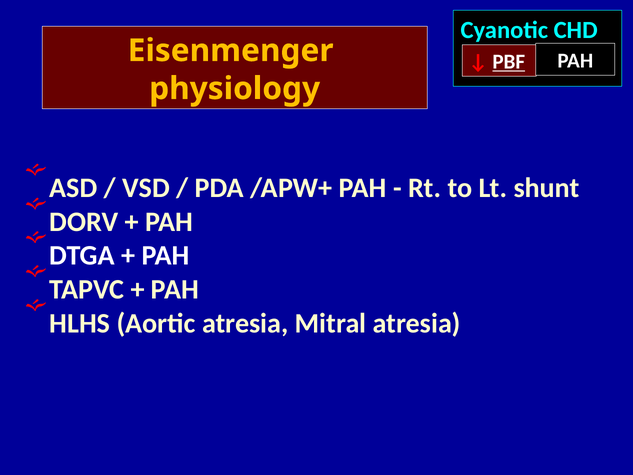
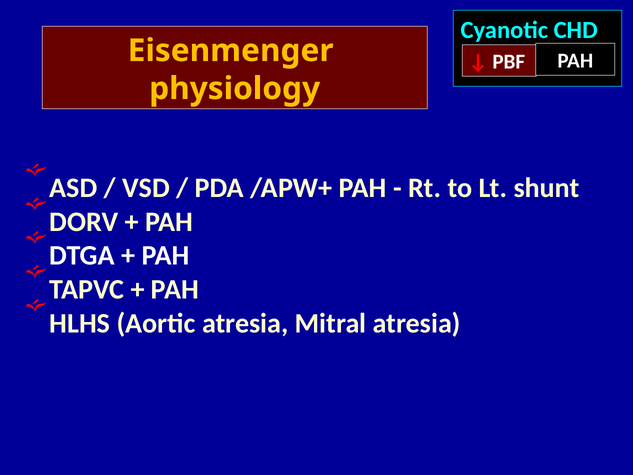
PBF underline: present -> none
